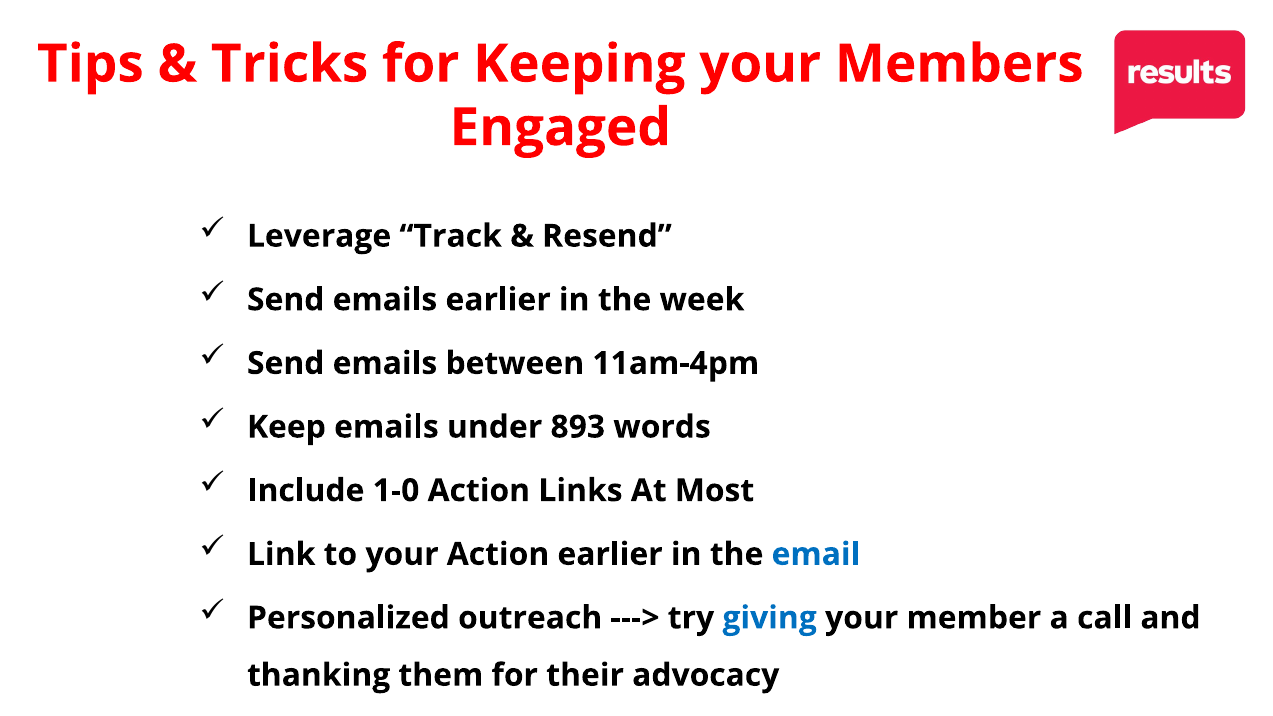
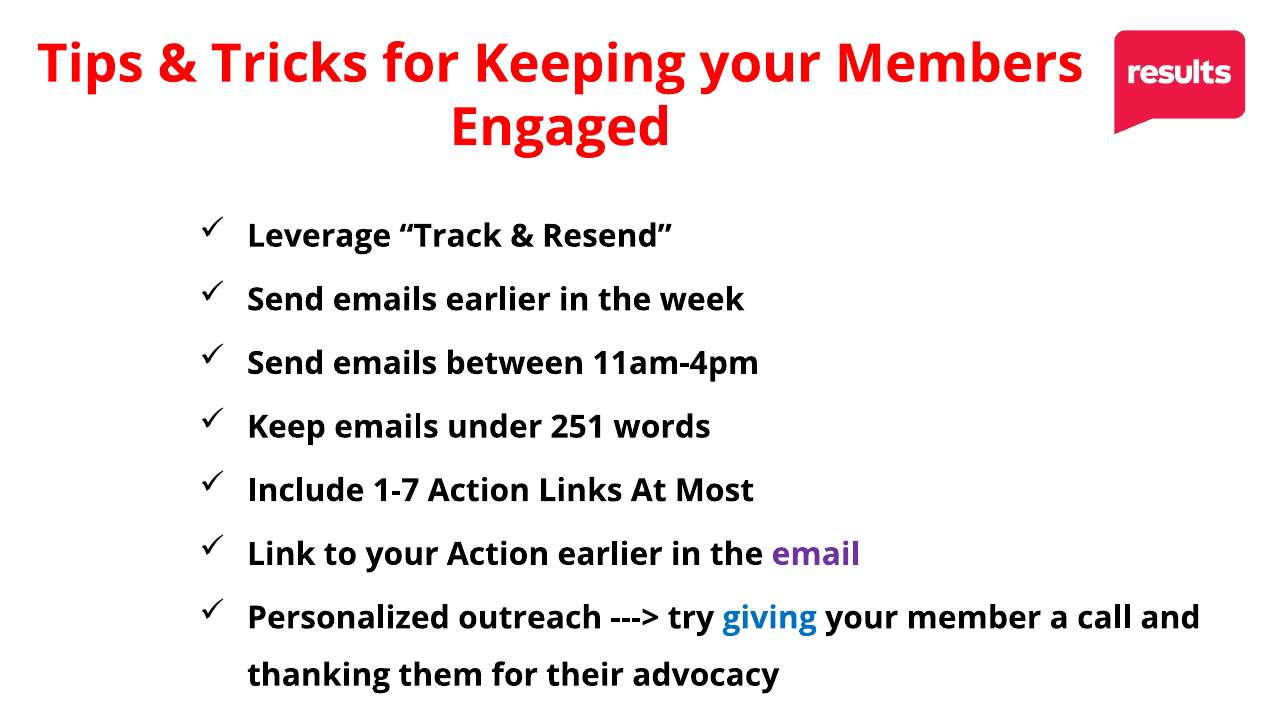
893: 893 -> 251
1-0: 1-0 -> 1-7
email colour: blue -> purple
